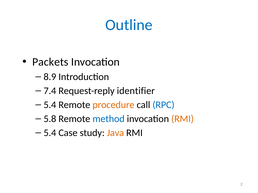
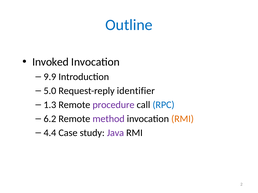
Packets: Packets -> Invoked
8.9: 8.9 -> 9.9
7.4: 7.4 -> 5.0
5.4 at (50, 105): 5.4 -> 1.3
procedure colour: orange -> purple
5.8: 5.8 -> 6.2
method colour: blue -> purple
5.4 at (50, 133): 5.4 -> 4.4
Java colour: orange -> purple
